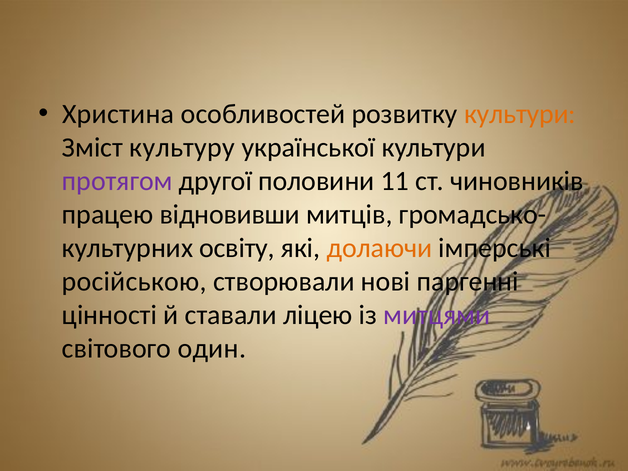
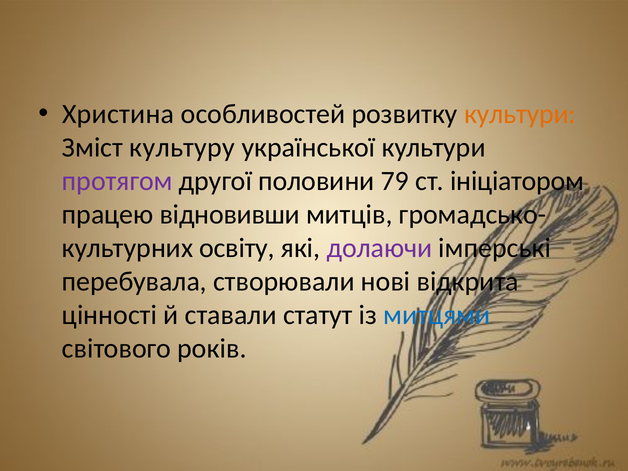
11: 11 -> 79
чиновників: чиновників -> ініціатором
долаючи colour: orange -> purple
російською: російською -> перебувала
паргенні: паргенні -> відкрита
ліцею: ліцею -> статут
митцями colour: purple -> blue
один: один -> років
